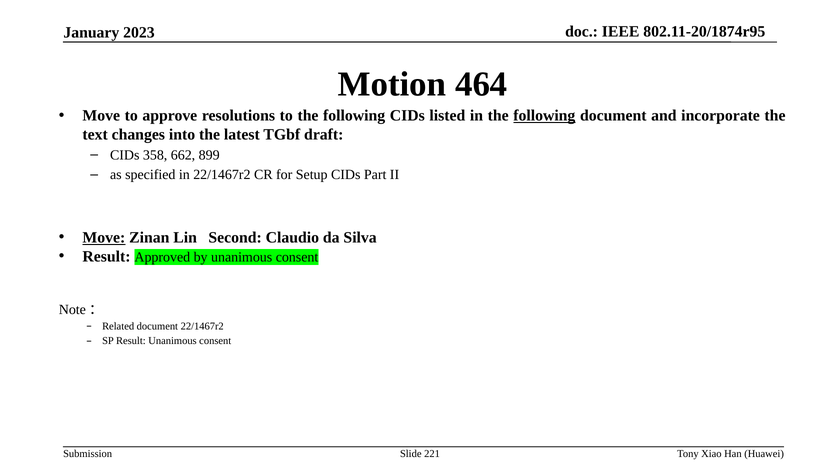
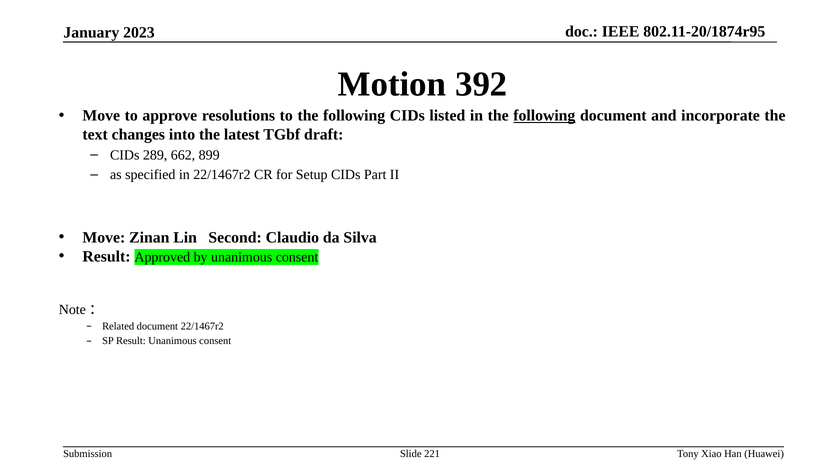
464: 464 -> 392
358: 358 -> 289
Move at (104, 237) underline: present -> none
